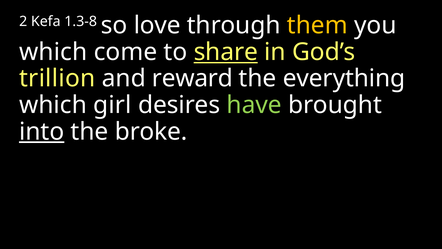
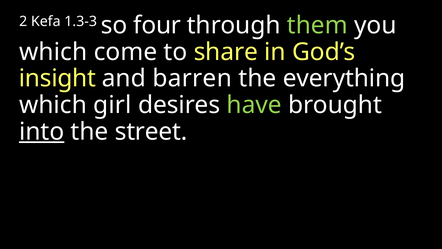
1.3-8: 1.3-8 -> 1.3-3
love: love -> four
them colour: yellow -> light green
share underline: present -> none
trillion: trillion -> insight
reward: reward -> barren
broke: broke -> street
